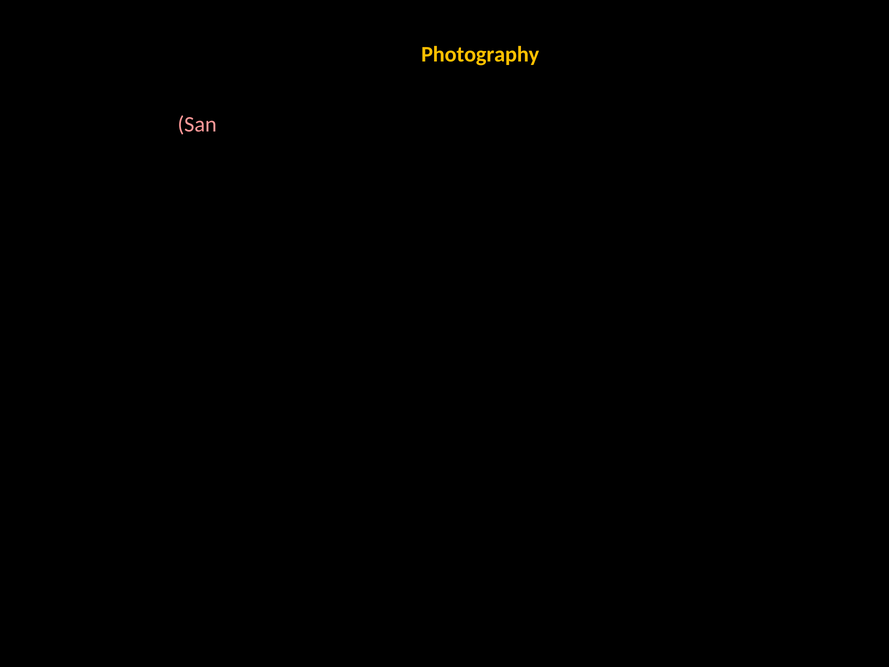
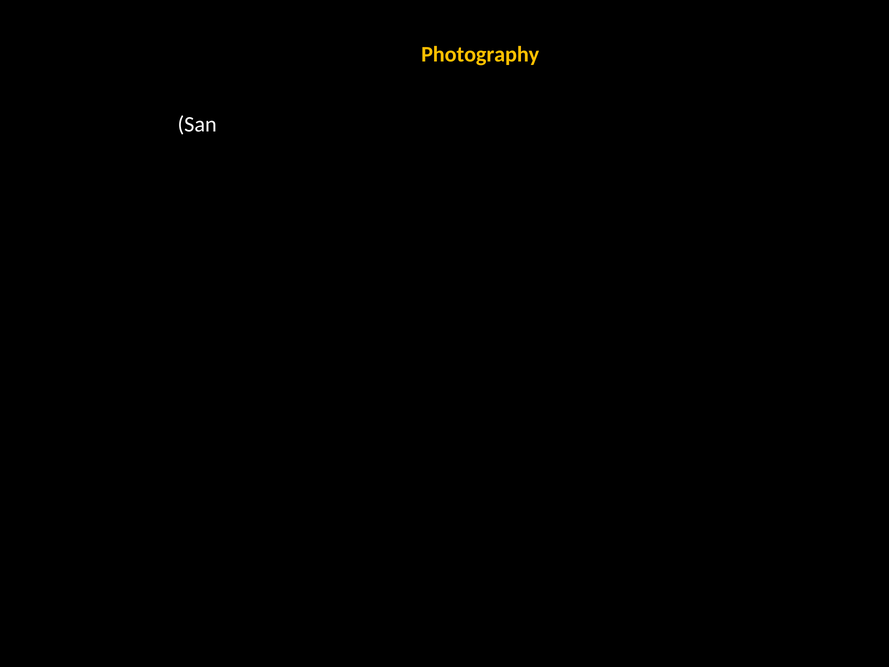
San colour: pink -> white
